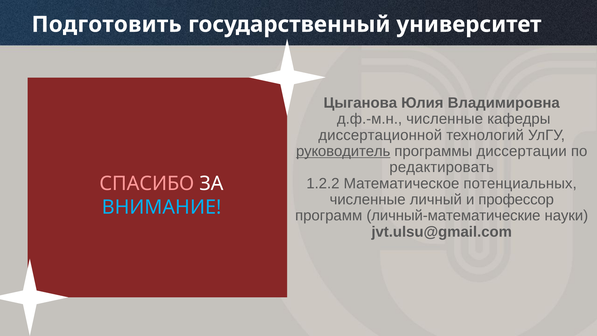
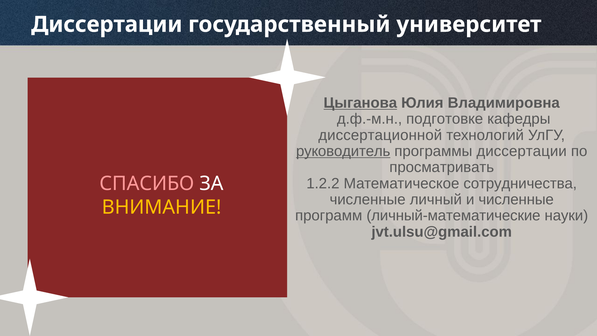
Подготовить at (107, 24): Подготовить -> Диссертации
Цыганова underline: none -> present
д.ф.-м.н численные: численные -> подготовке
редактировать: редактировать -> просматривать
потенциальных: потенциальных -> сотрудничества
и профессор: профессор -> численные
ВНИМАНИЕ colour: light blue -> yellow
